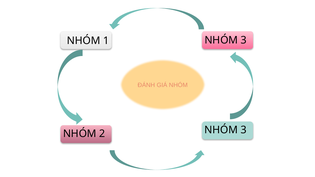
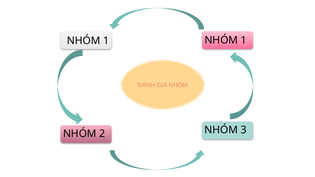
3 at (244, 40): 3 -> 1
